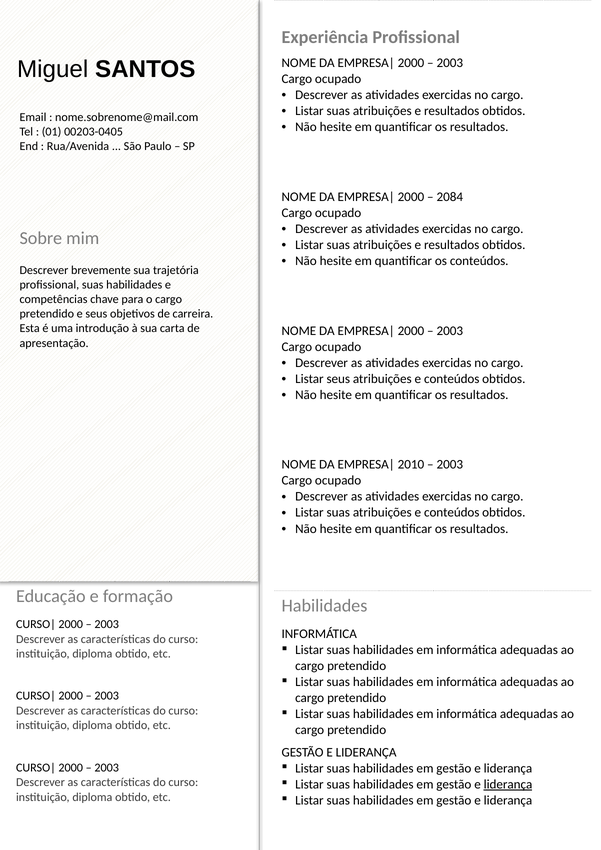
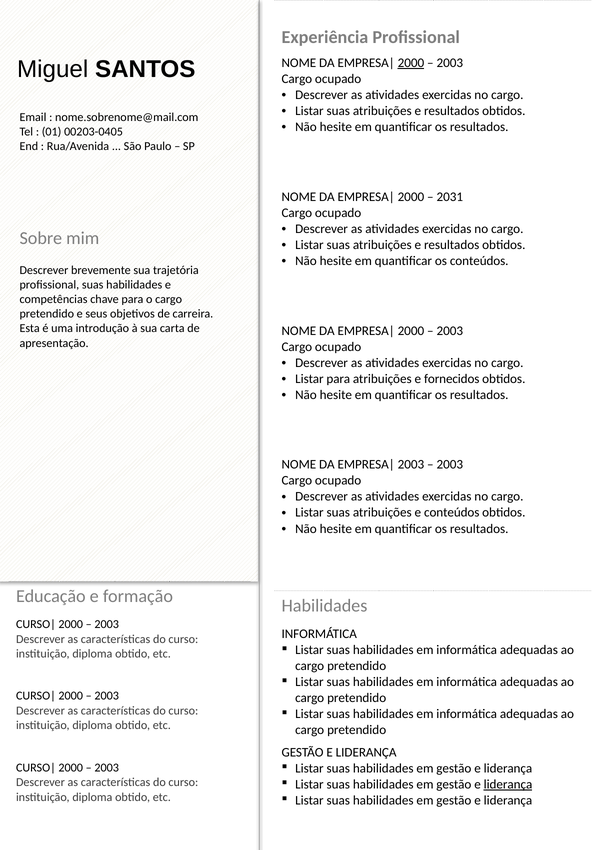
2000 at (411, 63) underline: none -> present
2084: 2084 -> 2031
Listar seus: seus -> para
conteúdos at (452, 378): conteúdos -> fornecidos
2010 at (411, 464): 2010 -> 2003
